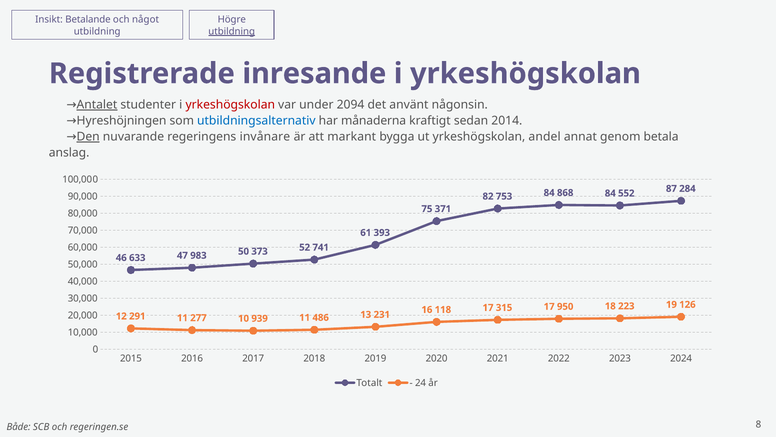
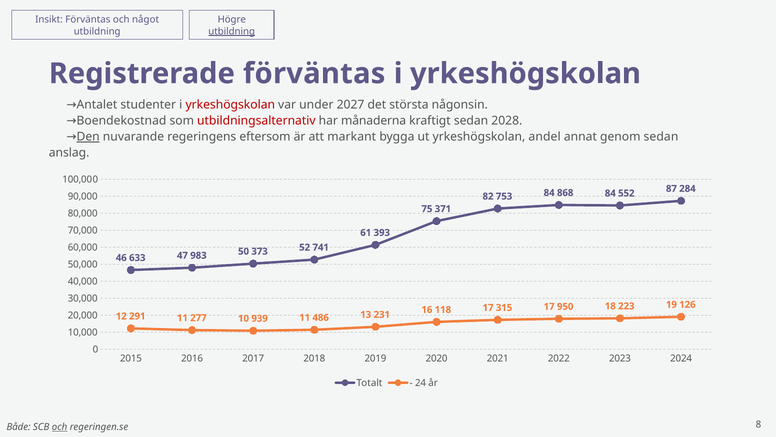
Insikt Betalande: Betalande -> Förväntas
Registrerade inresande: inresande -> förväntas
Antalet underline: present -> none
2094: 2094 -> 2027
använt: använt -> största
Hyreshöjningen: Hyreshöjningen -> Boendekostnad
utbildningsalternativ colour: blue -> red
2014: 2014 -> 2028
invånare: invånare -> eftersom
genom betala: betala -> sedan
och at (60, 427) underline: none -> present
